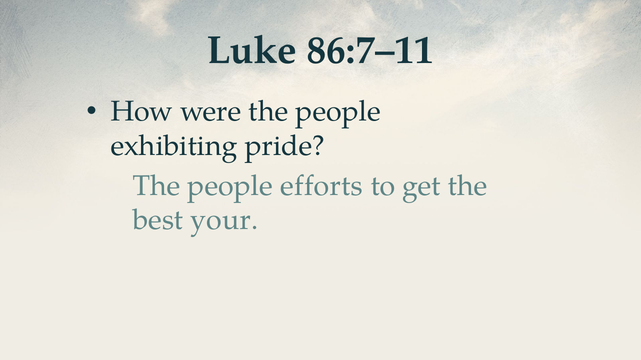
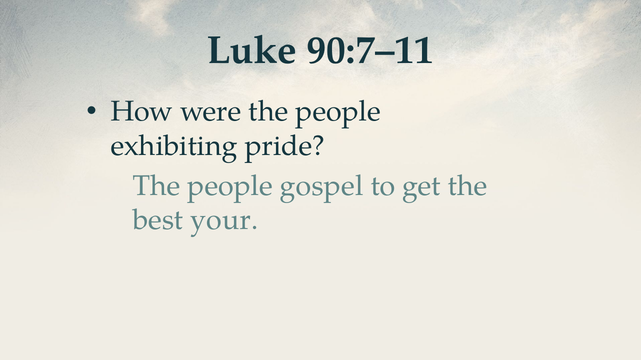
86:7–11: 86:7–11 -> 90:7–11
efforts: efforts -> gospel
